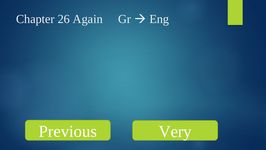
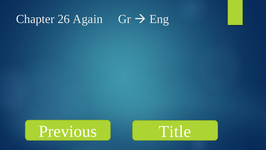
Very: Very -> Title
